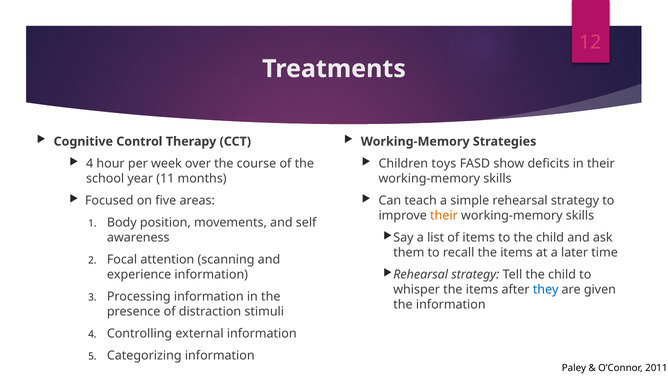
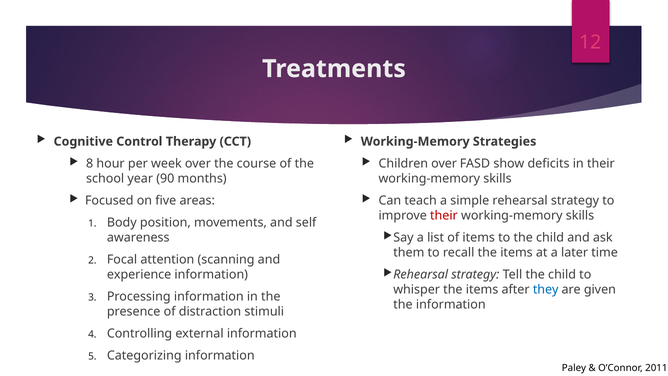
4 at (90, 163): 4 -> 8
Children toys: toys -> over
11: 11 -> 90
their at (444, 215) colour: orange -> red
